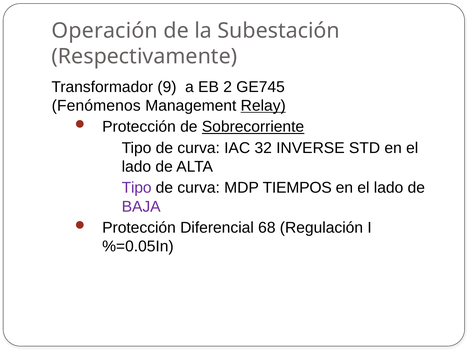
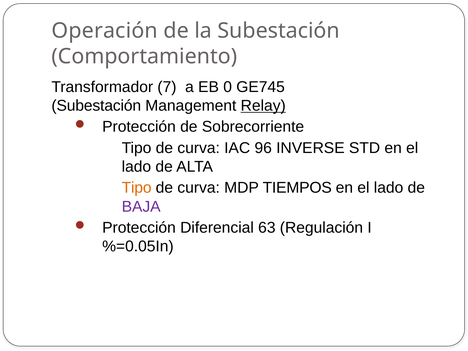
Respectivamente: Respectivamente -> Comportamiento
9: 9 -> 7
2: 2 -> 0
Fenómenos at (96, 106): Fenómenos -> Subestación
Sobrecorriente underline: present -> none
32: 32 -> 96
Tipo at (137, 188) colour: purple -> orange
68: 68 -> 63
